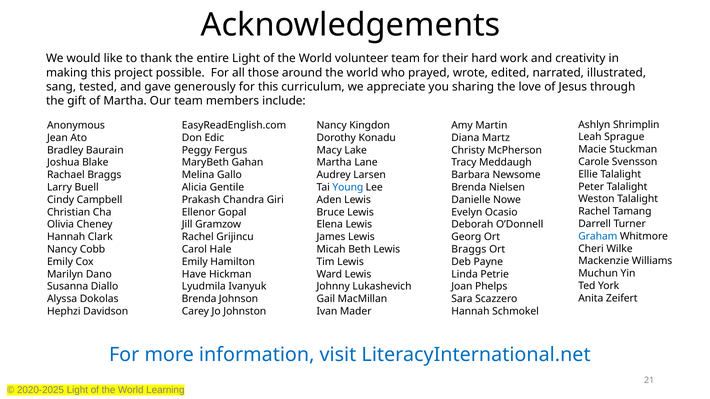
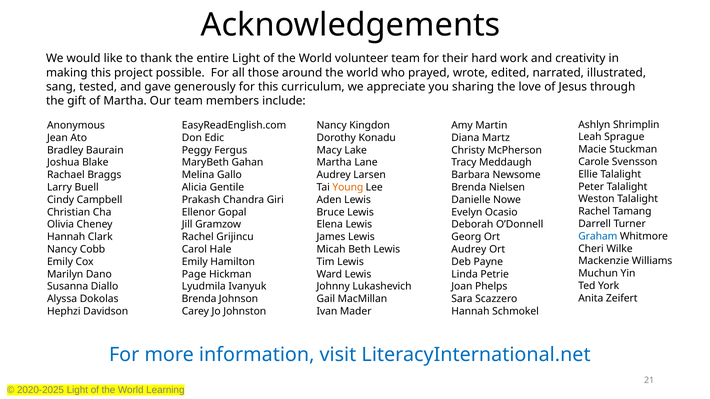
Young colour: blue -> orange
Braggs at (469, 250): Braggs -> Audrey
Have: Have -> Page
